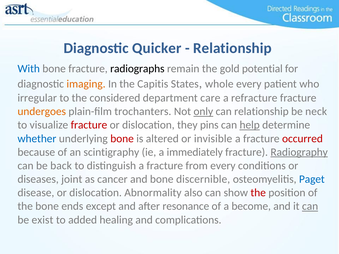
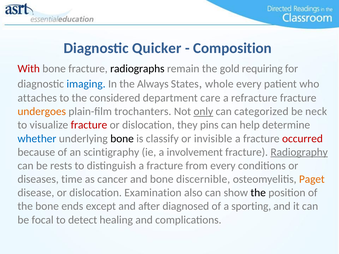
Relationship at (232, 48): Relationship -> Composition
With colour: blue -> red
potential: potential -> requiring
imaging colour: orange -> blue
Capitis: Capitis -> Always
irregular: irregular -> attaches
can relationship: relationship -> categorized
help underline: present -> none
bone at (122, 139) colour: red -> black
altered: altered -> classify
immediately: immediately -> involvement
back: back -> rests
joint: joint -> time
Paget colour: blue -> orange
Abnormality: Abnormality -> Examination
the at (258, 193) colour: red -> black
resonance: resonance -> diagnosed
become: become -> sporting
can at (310, 206) underline: present -> none
exist: exist -> focal
added: added -> detect
